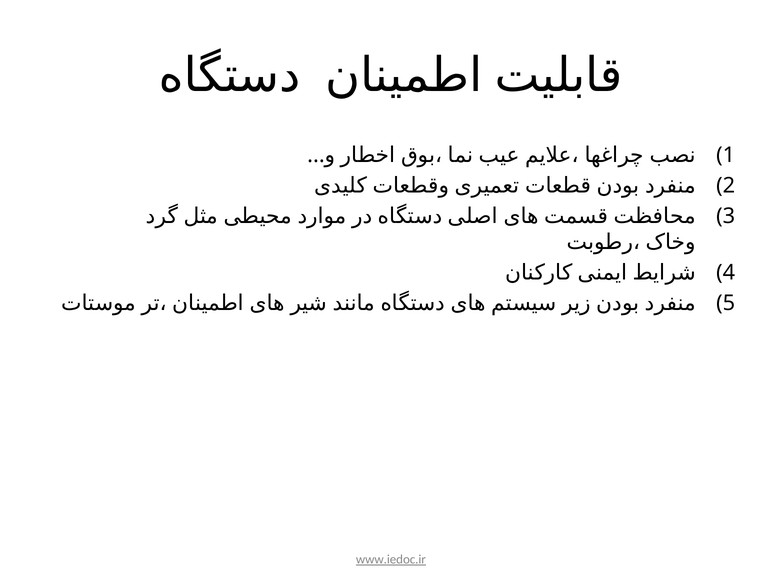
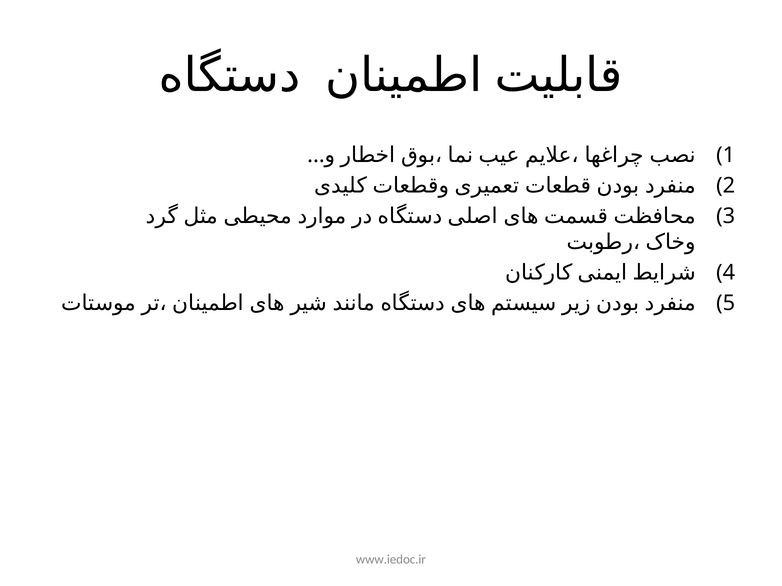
www.iedoc.ir underline: present -> none
